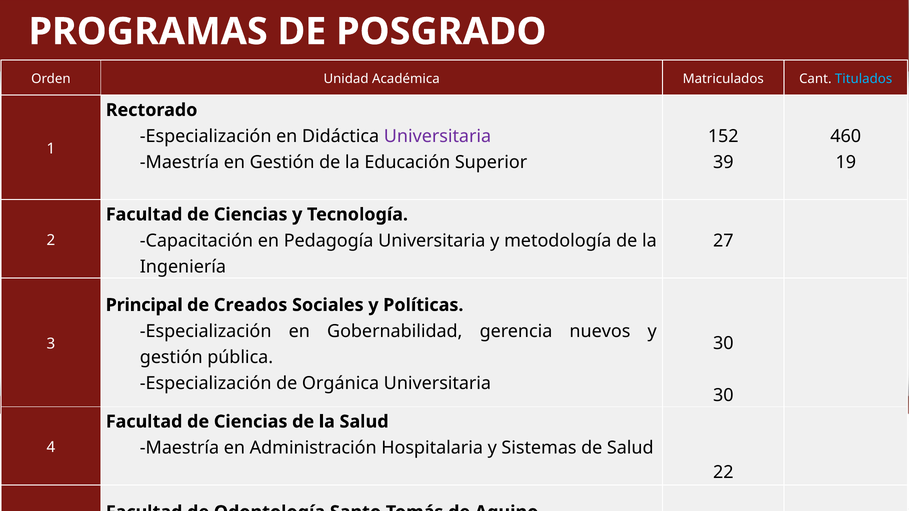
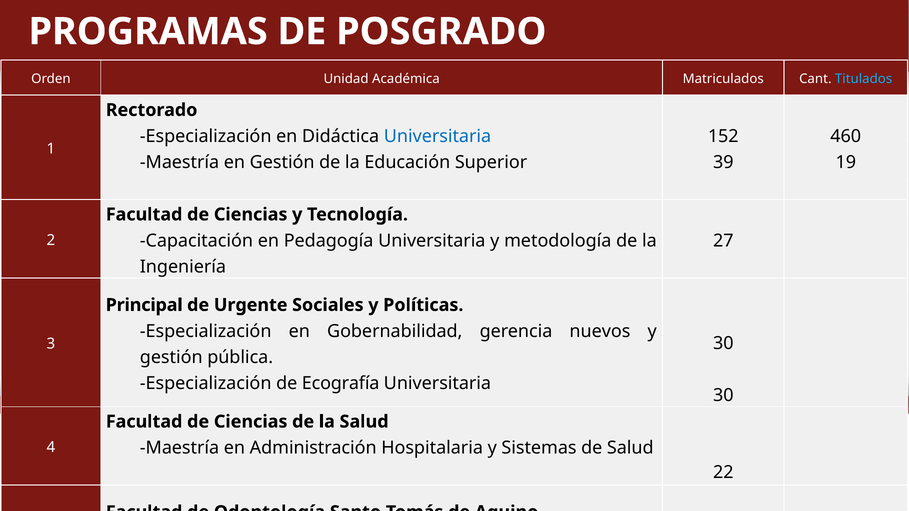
Universitaria at (438, 136) colour: purple -> blue
Creados: Creados -> Urgente
Orgánica: Orgánica -> Ecografía
